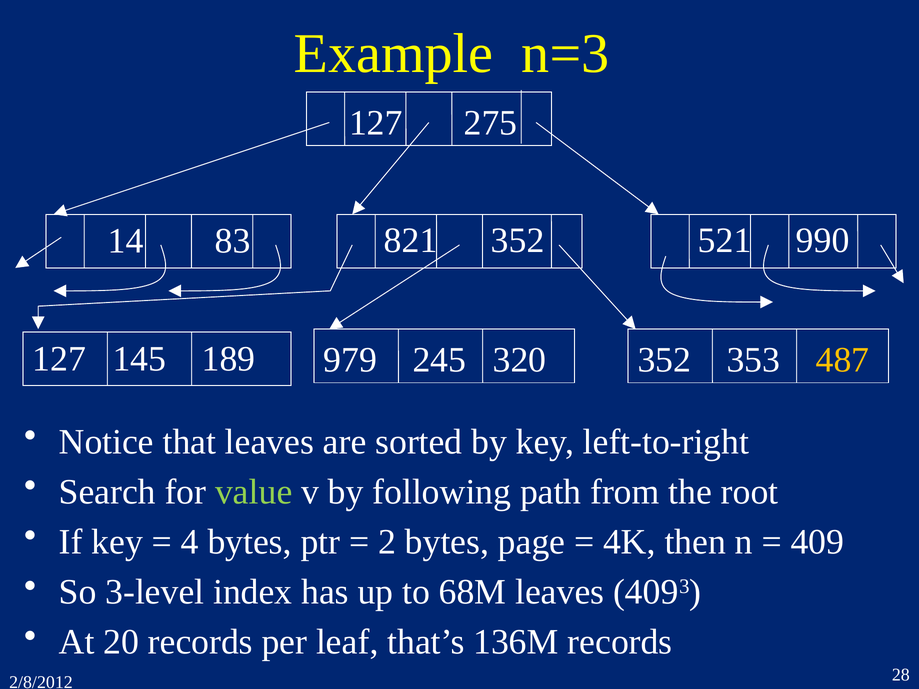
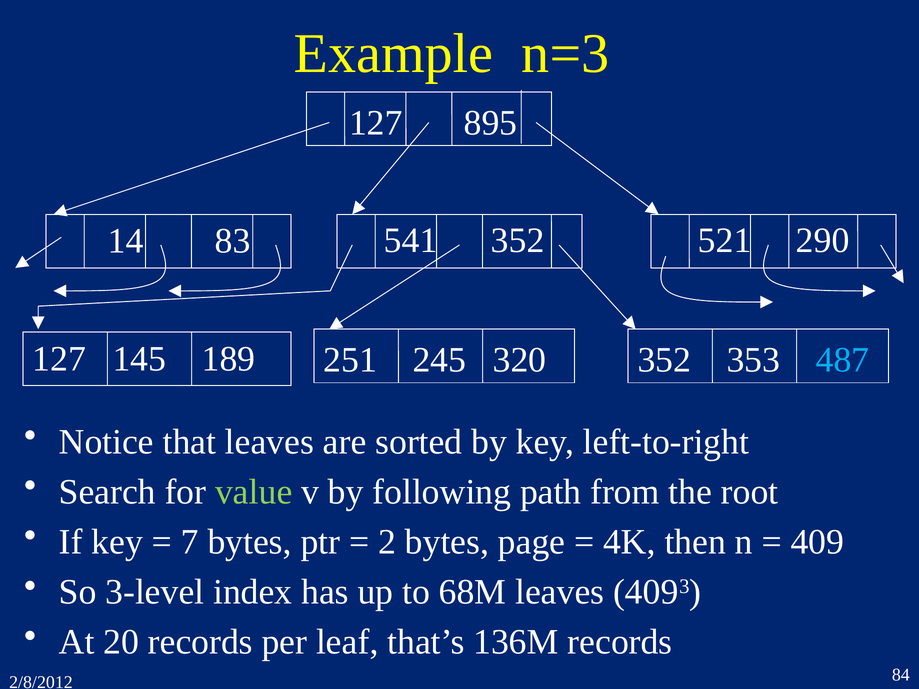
275: 275 -> 895
990: 990 -> 290
821: 821 -> 541
979: 979 -> 251
487 colour: yellow -> light blue
4: 4 -> 7
28: 28 -> 84
